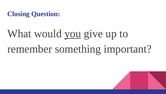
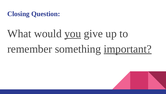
important underline: none -> present
